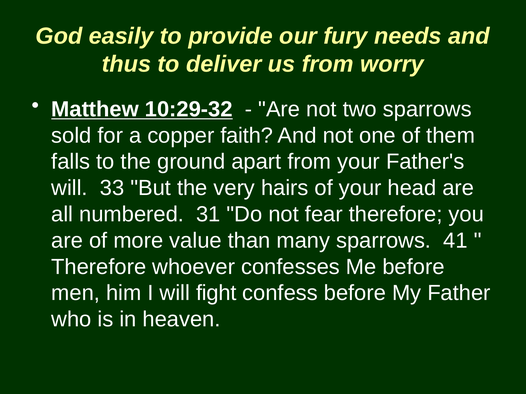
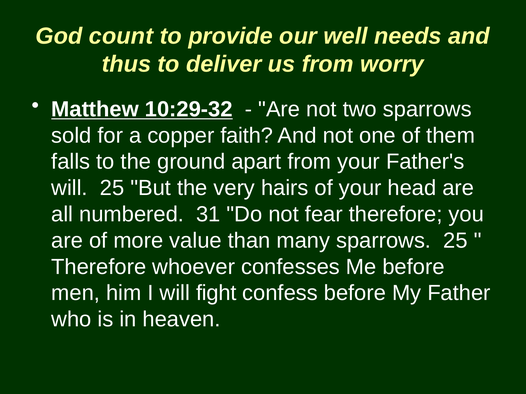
easily: easily -> count
fury: fury -> well
will 33: 33 -> 25
sparrows 41: 41 -> 25
